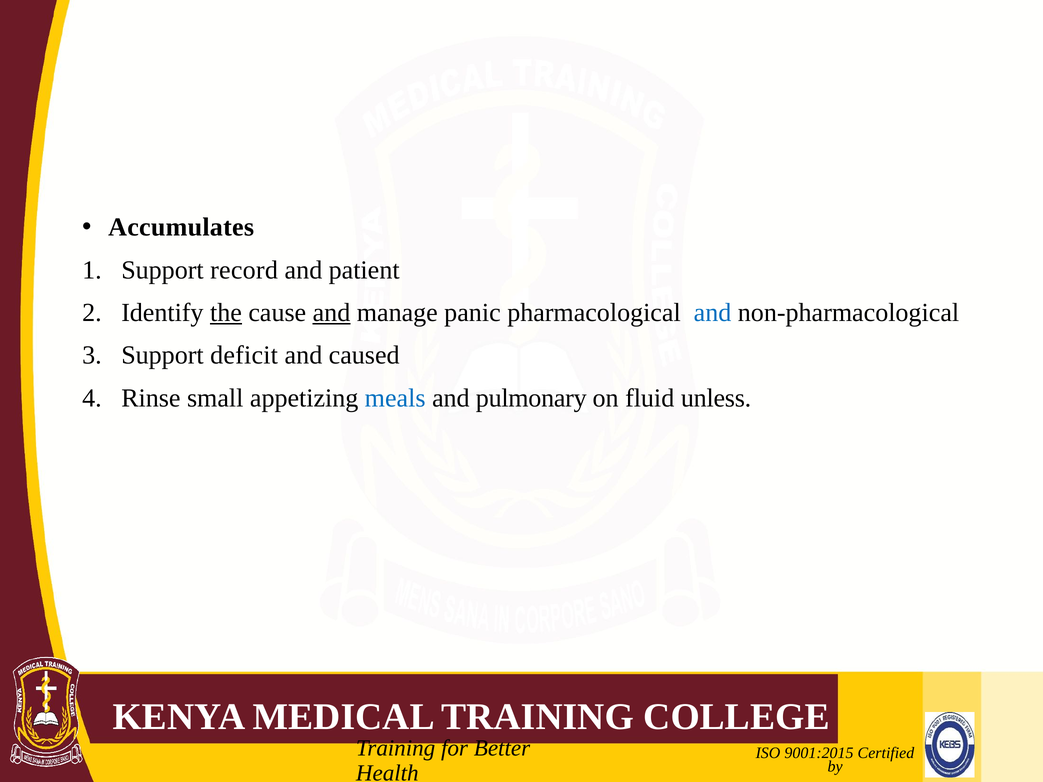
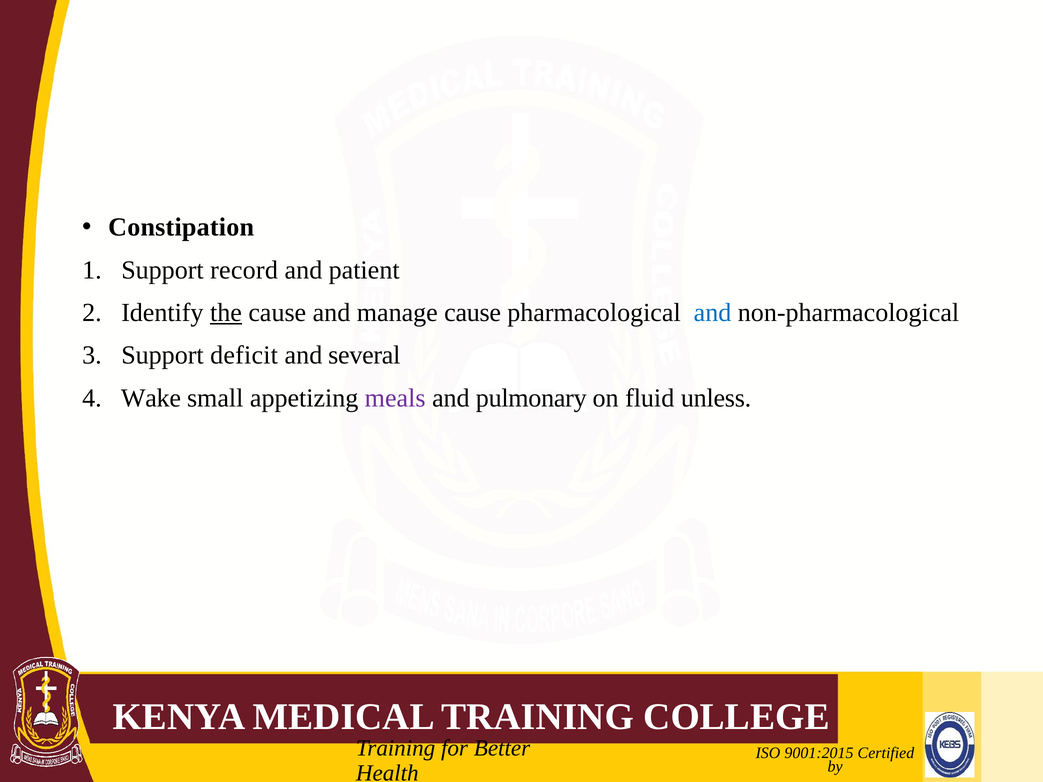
Accumulates: Accumulates -> Constipation
and at (331, 313) underline: present -> none
manage panic: panic -> cause
caused: caused -> several
Rinse: Rinse -> Wake
meals colour: blue -> purple
